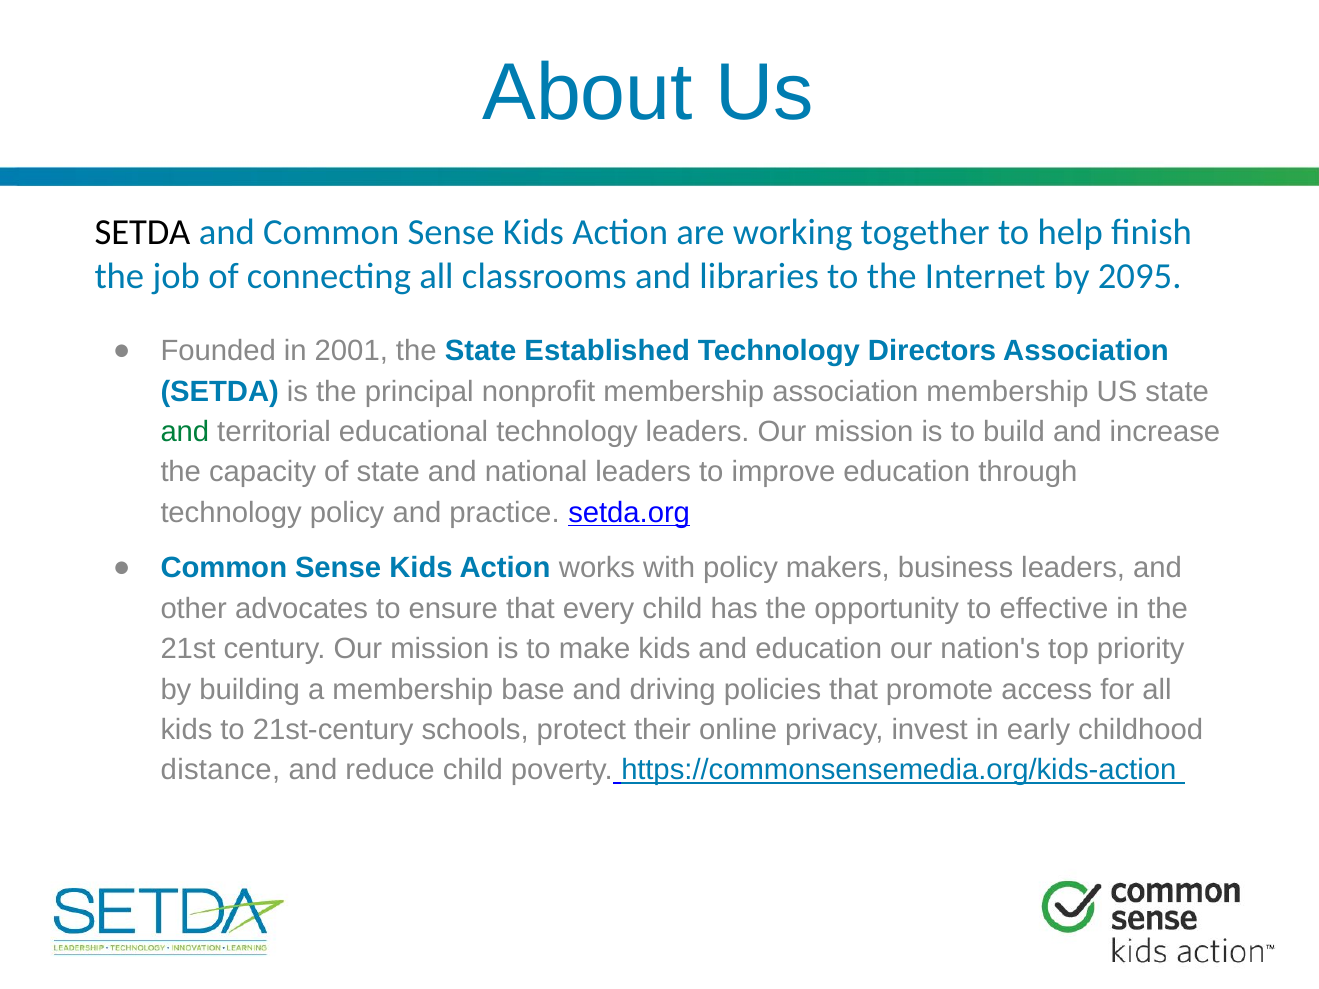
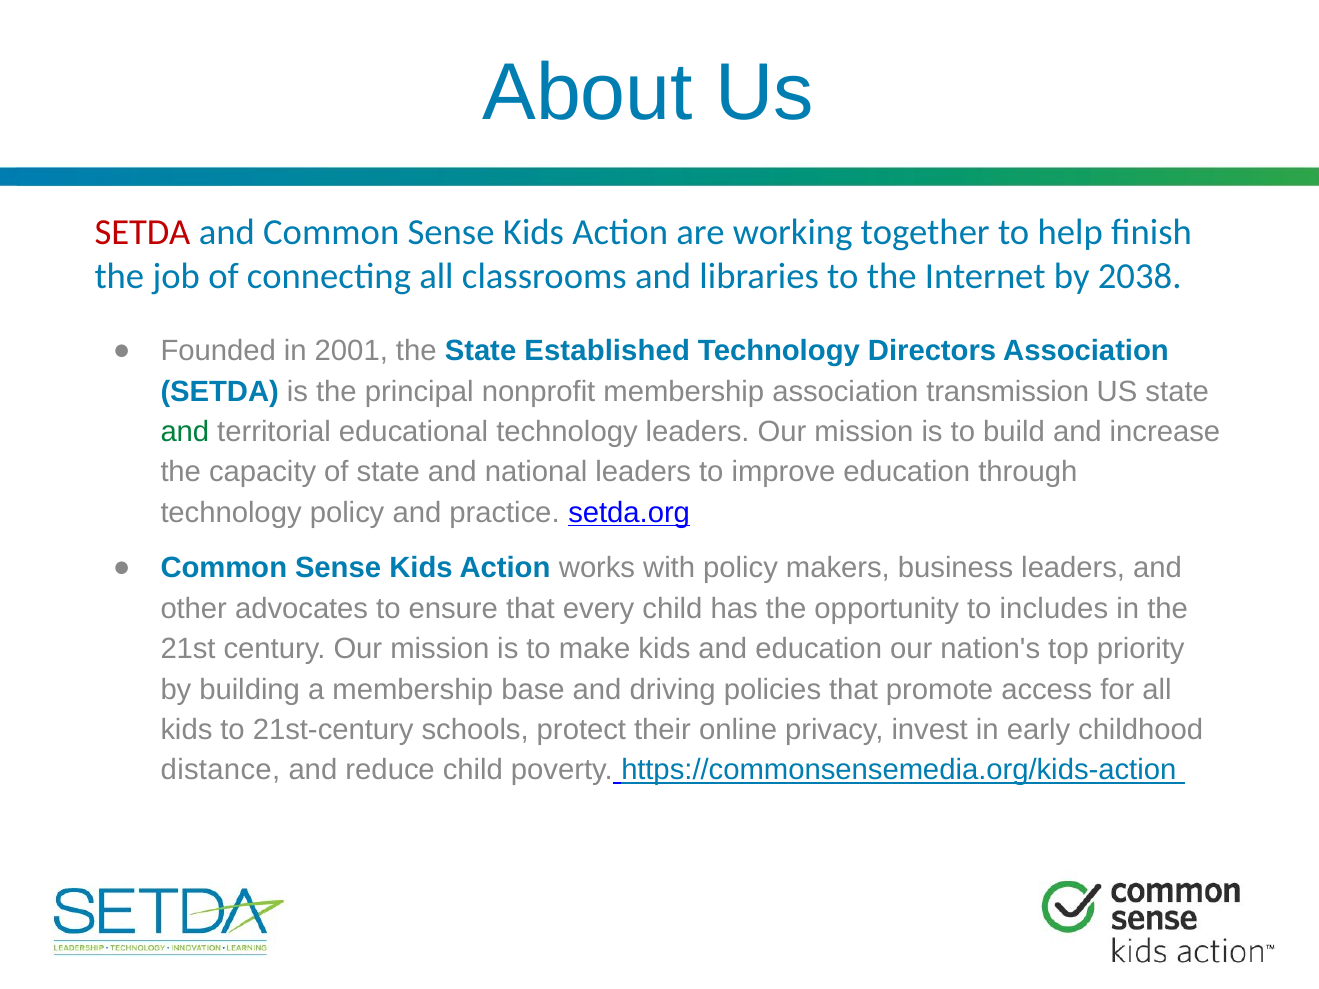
SETDA at (142, 232) colour: black -> red
2095: 2095 -> 2038
association membership: membership -> transmission
effective: effective -> includes
